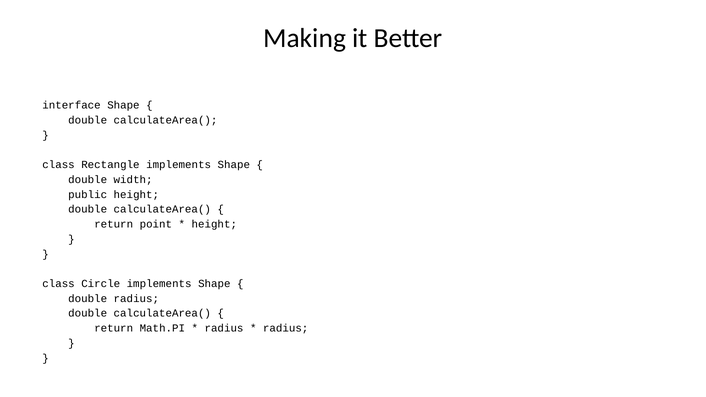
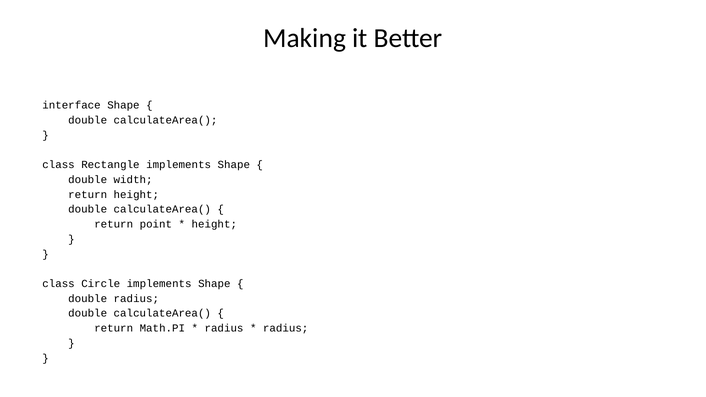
public at (88, 195): public -> return
